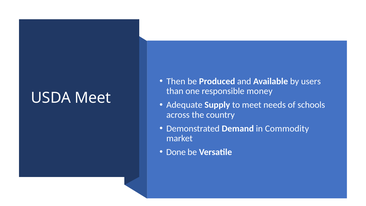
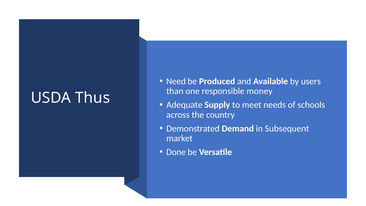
Then: Then -> Need
USDA Meet: Meet -> Thus
Commodity: Commodity -> Subsequent
